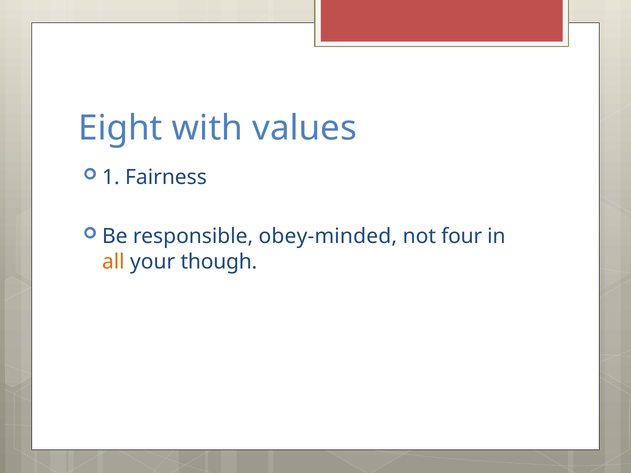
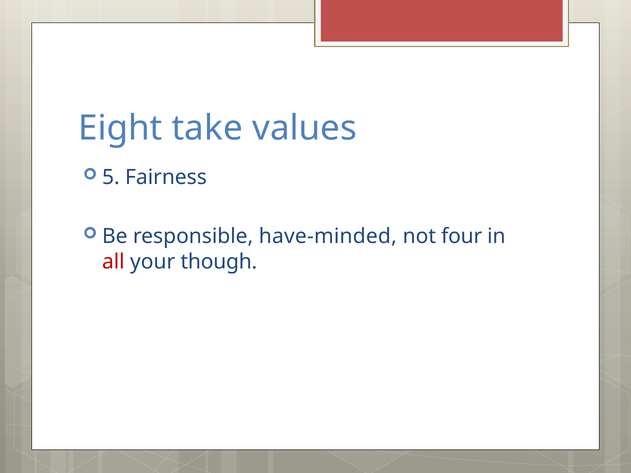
with: with -> take
1: 1 -> 5
obey-minded: obey-minded -> have-minded
all colour: orange -> red
